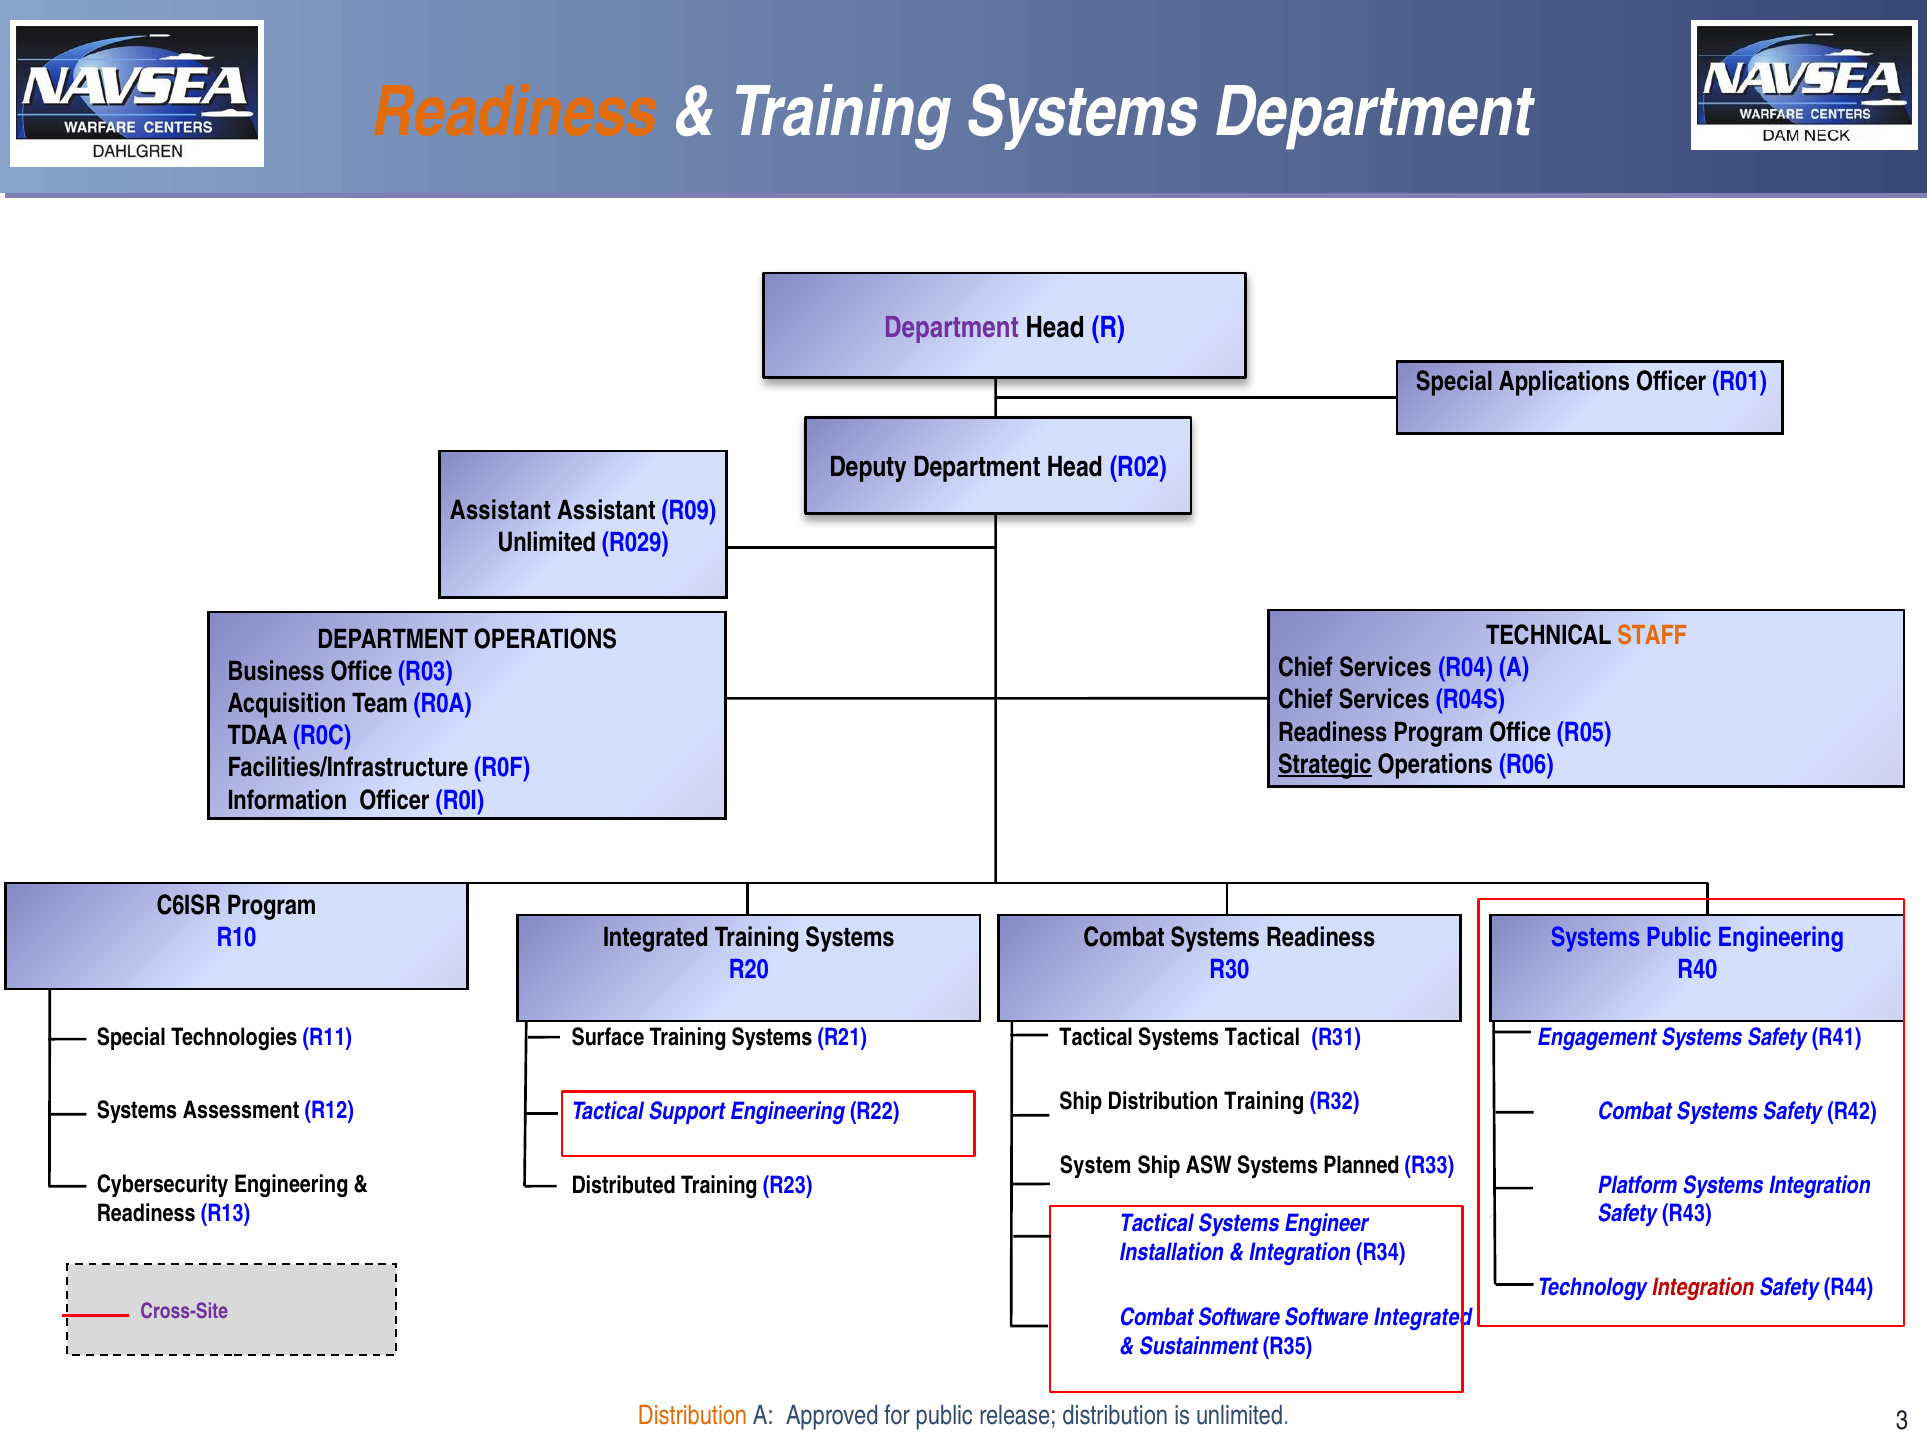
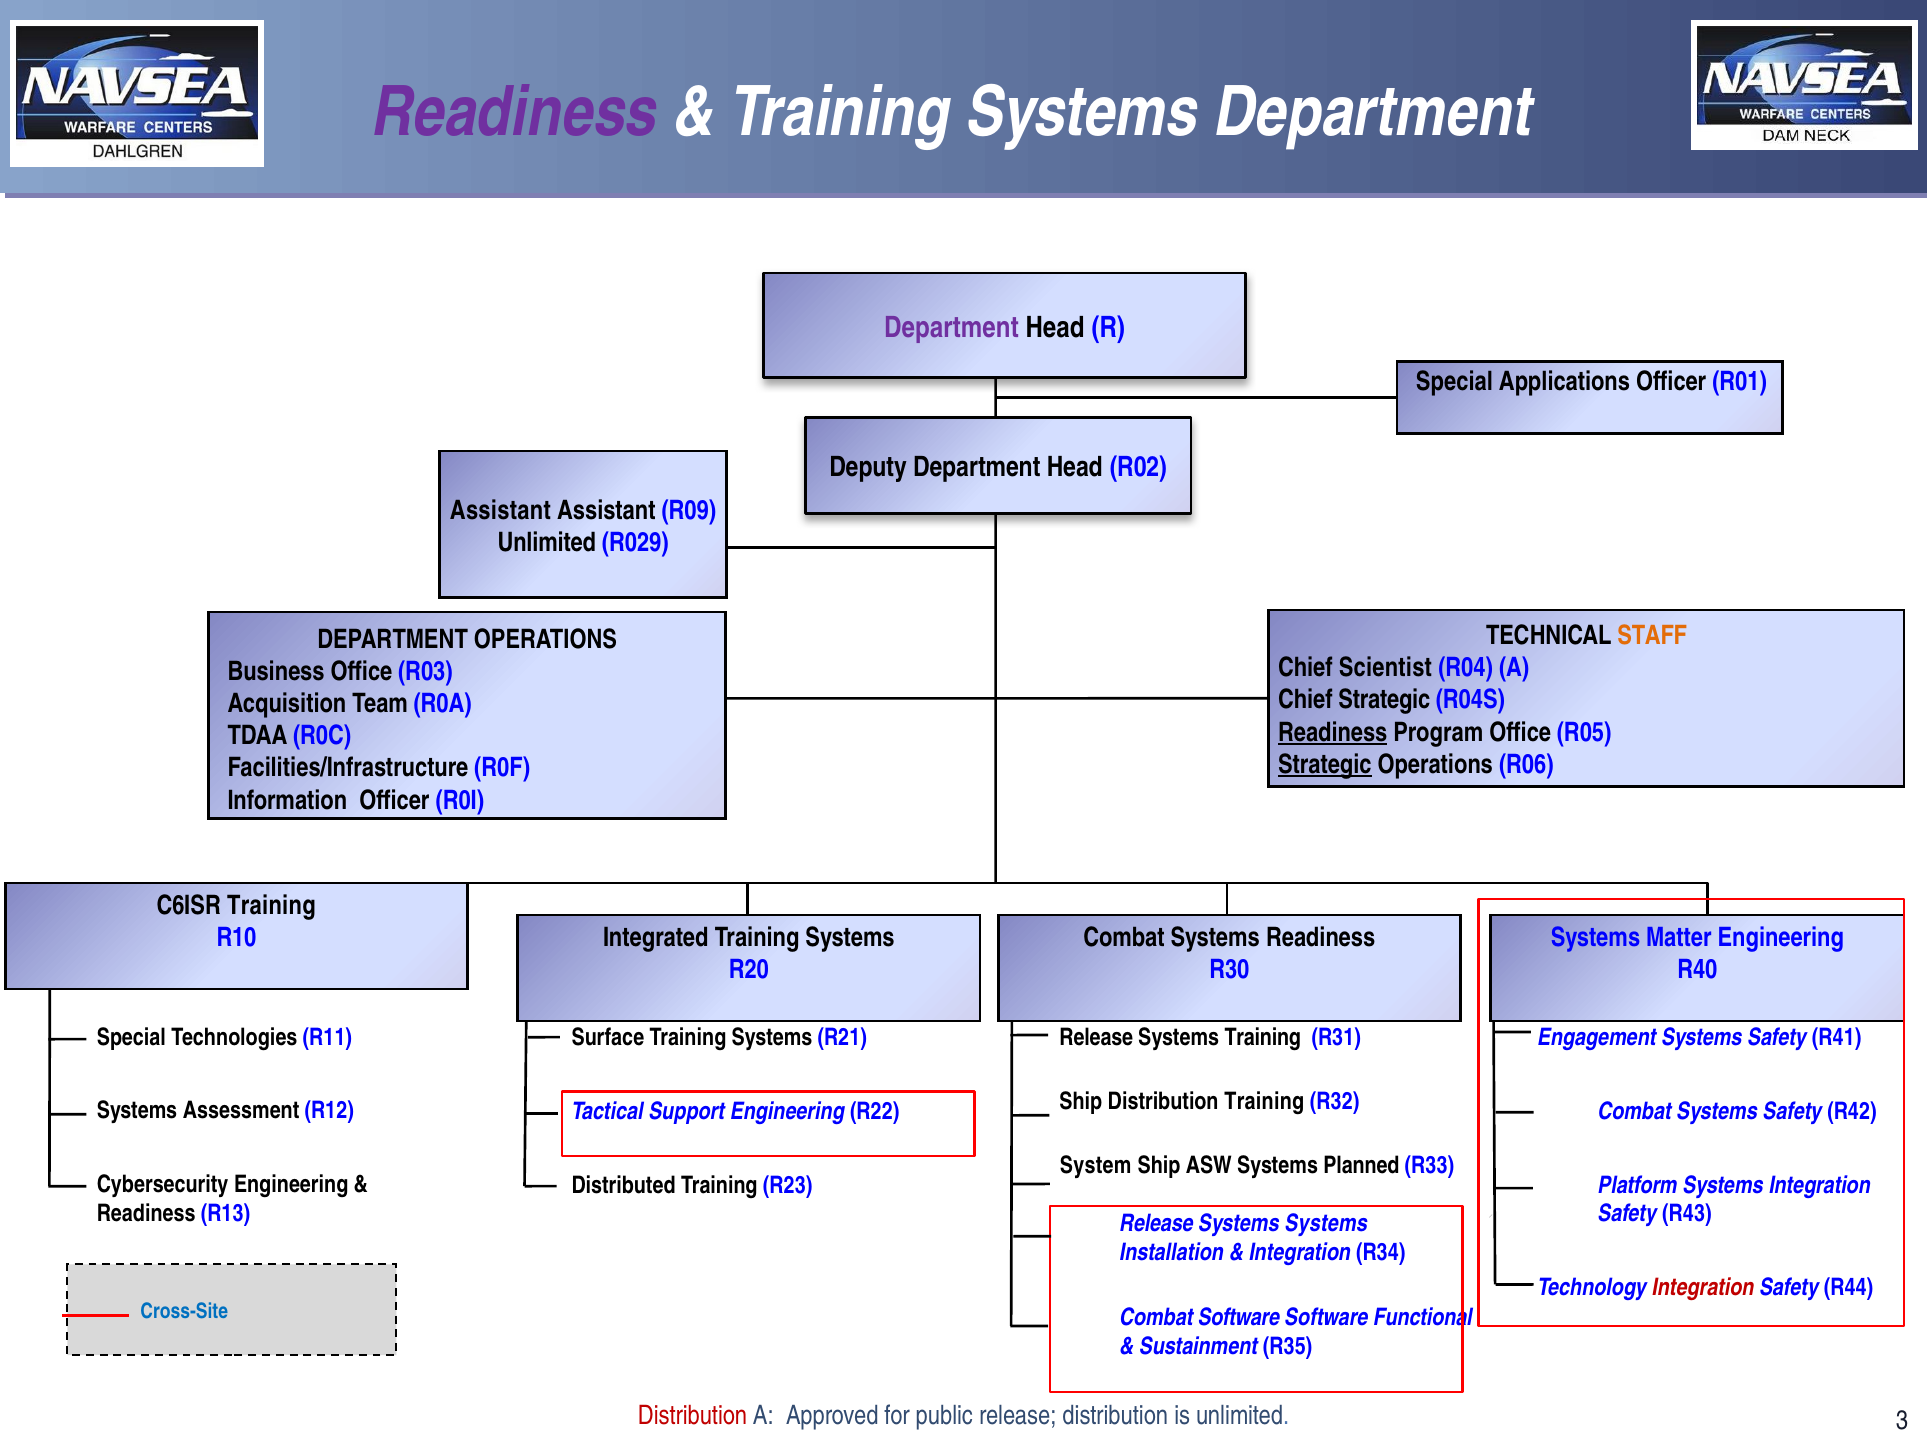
Readiness at (515, 113) colour: orange -> purple
Services at (1385, 668): Services -> Scientist
Services at (1384, 700): Services -> Strategic
Readiness at (1333, 732) underline: none -> present
C6ISR Program: Program -> Training
Systems Public: Public -> Matter
Tactical at (1096, 1037): Tactical -> Release
Systems Tactical: Tactical -> Training
Tactical at (1156, 1224): Tactical -> Release
Systems Engineer: Engineer -> Systems
Cross-Site colour: purple -> blue
Software Integrated: Integrated -> Functional
Distribution at (693, 1416) colour: orange -> red
